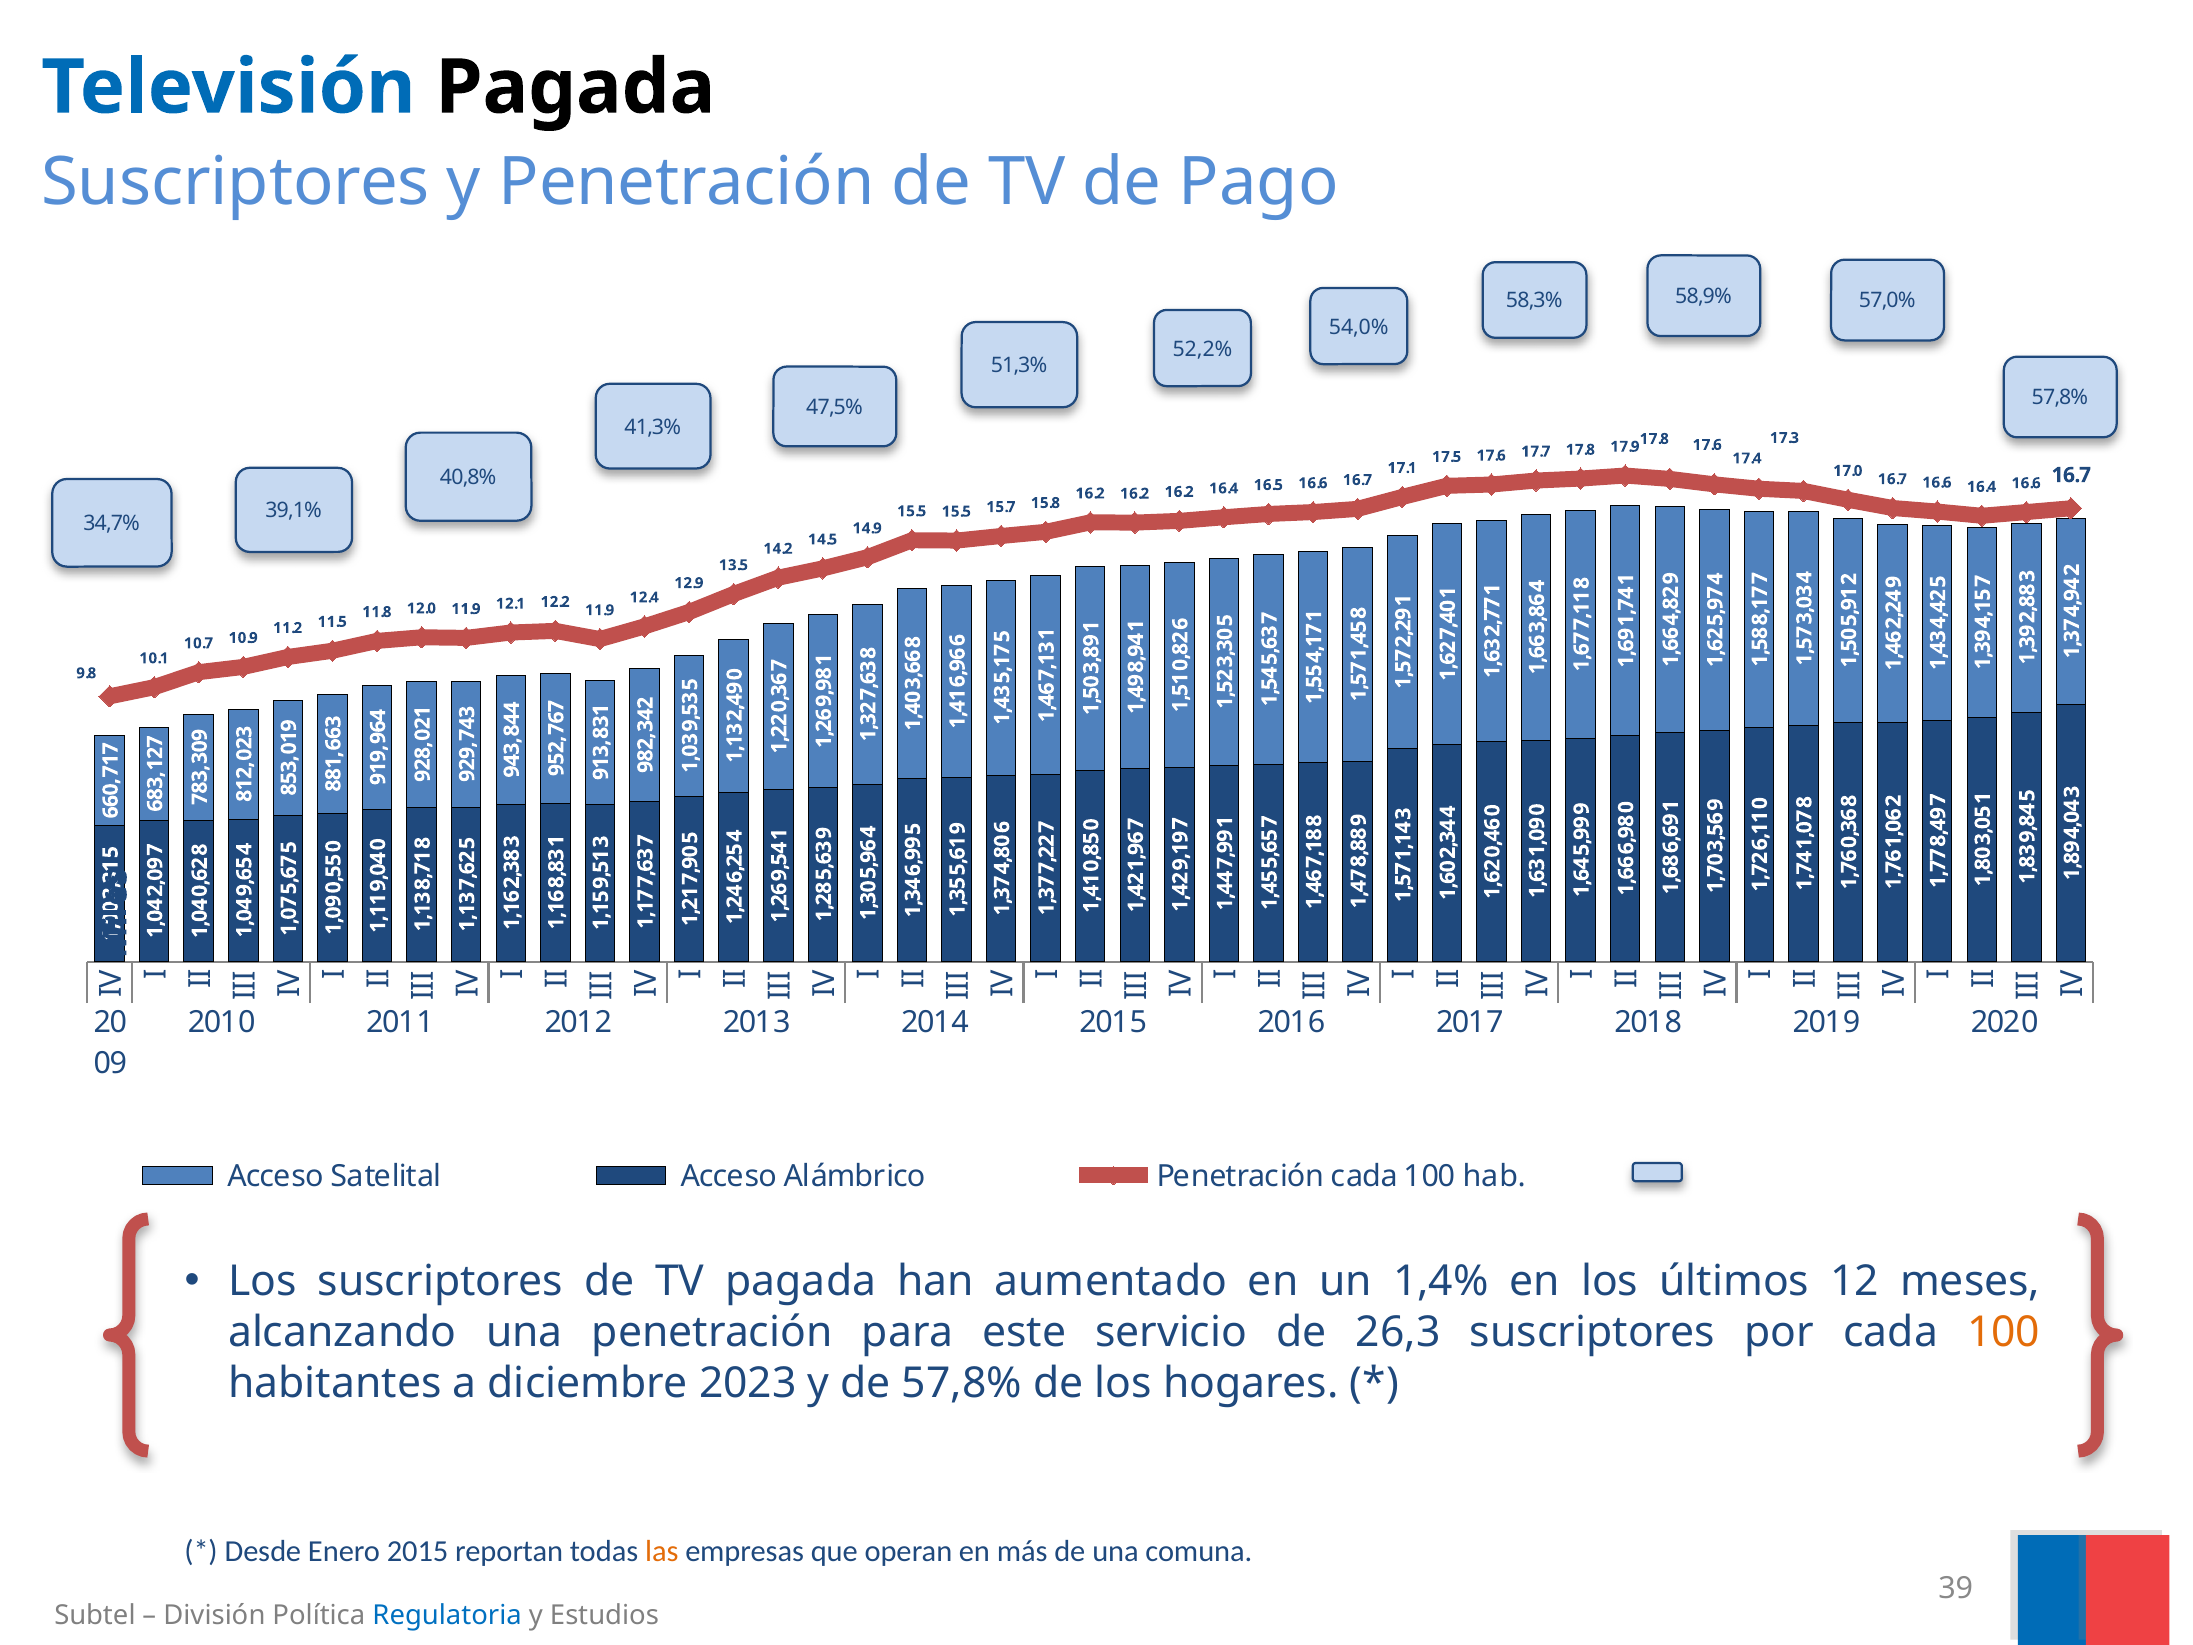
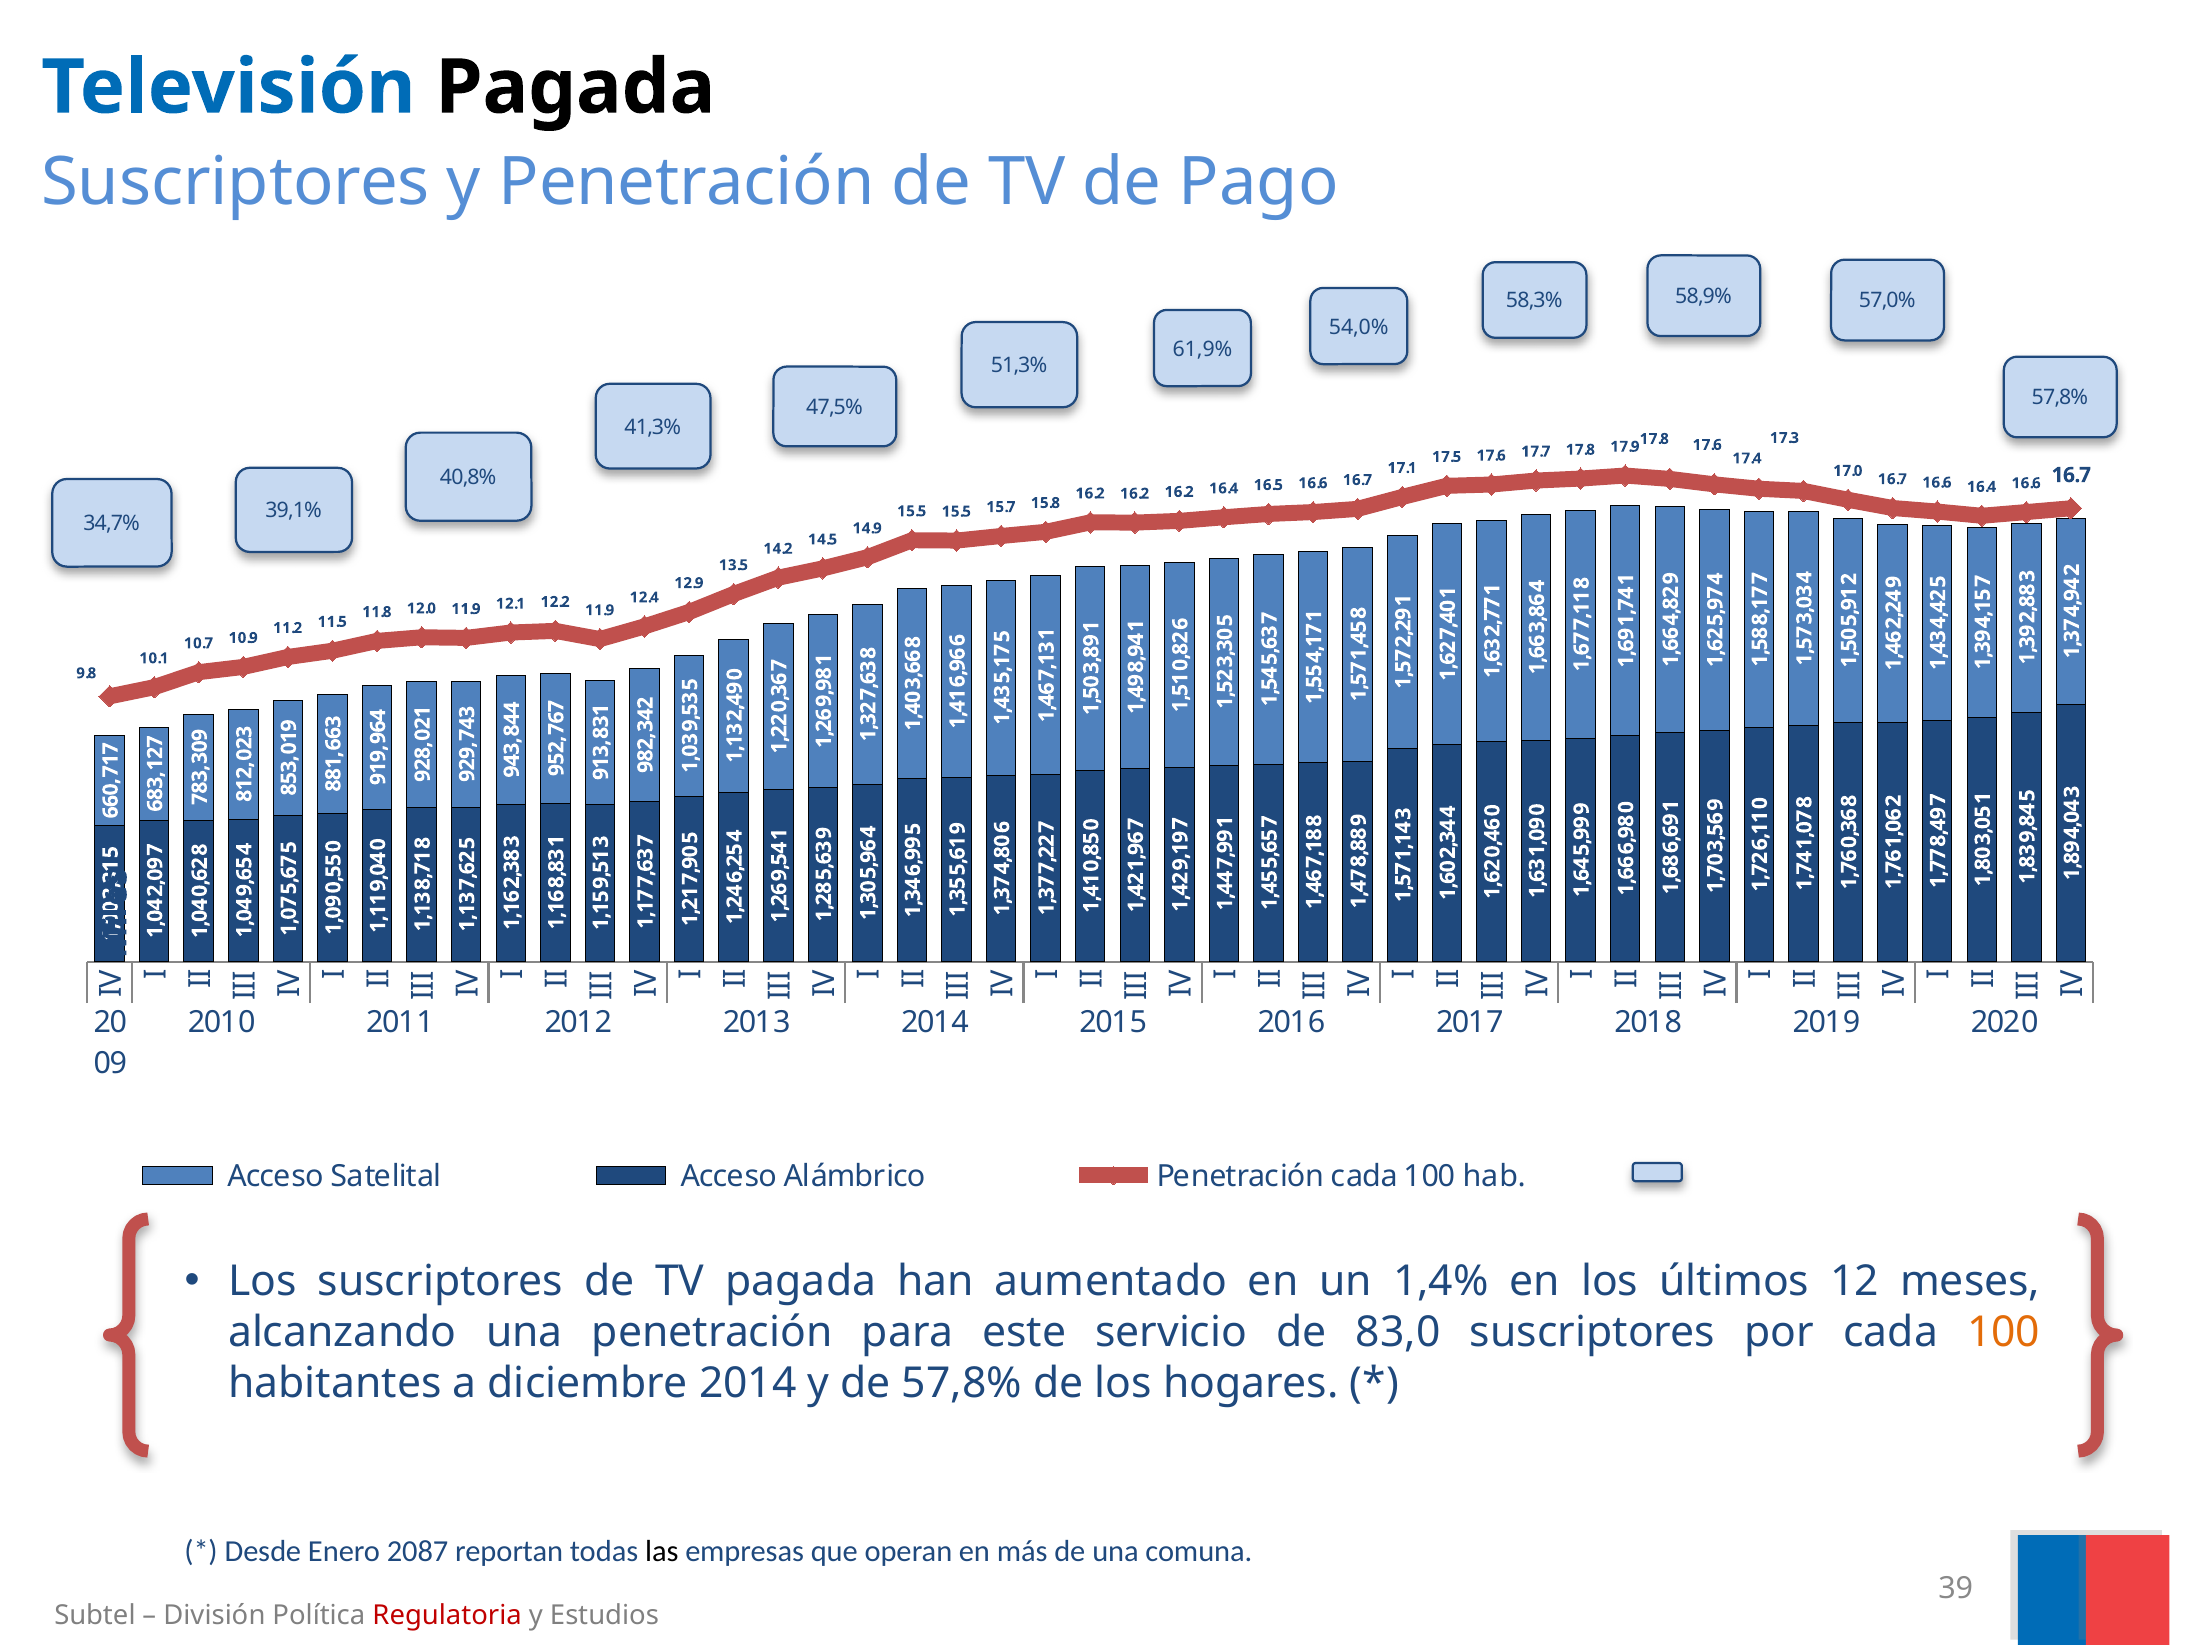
52,2%: 52,2% -> 61,9%
26,3: 26,3 -> 83,0
diciembre 2023: 2023 -> 2014
Enero 2015: 2015 -> 2087
las colour: orange -> black
Regulatoria colour: blue -> red
